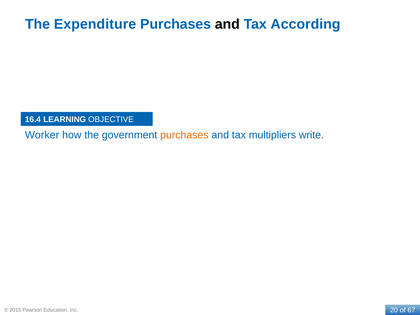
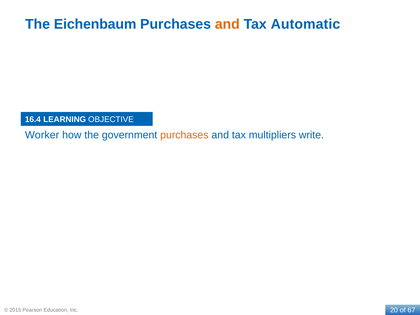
Expenditure: Expenditure -> Eichenbaum
and at (227, 24) colour: black -> orange
According: According -> Automatic
